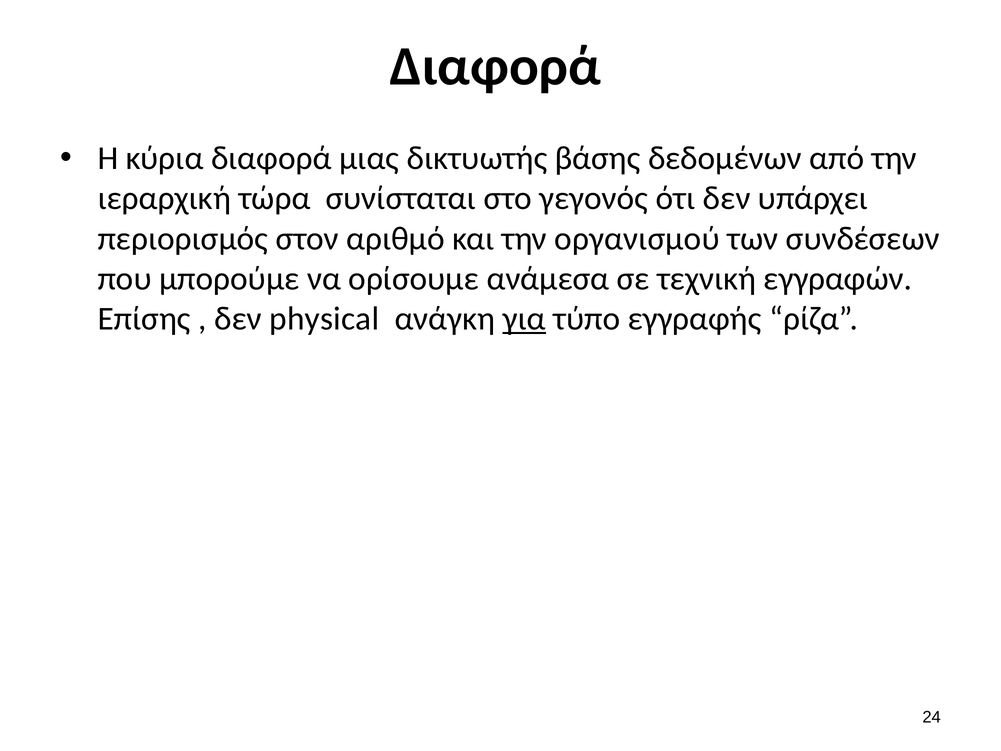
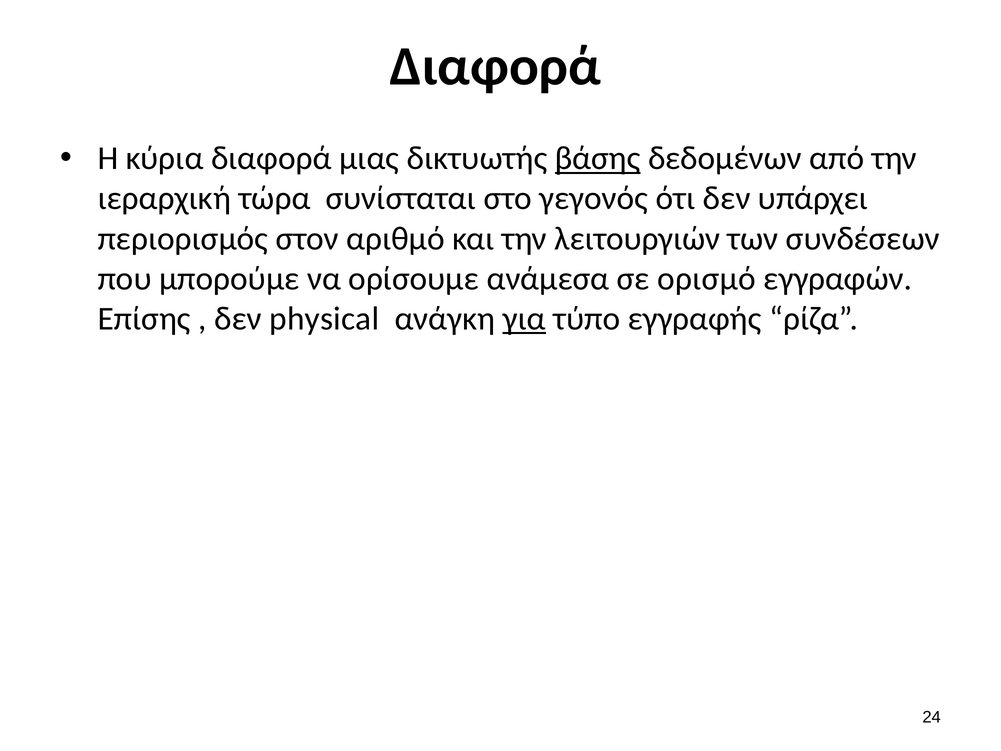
βάσης underline: none -> present
οργανισμού: οργανισμού -> λειτουργιών
τεχνική: τεχνική -> ορισμό
